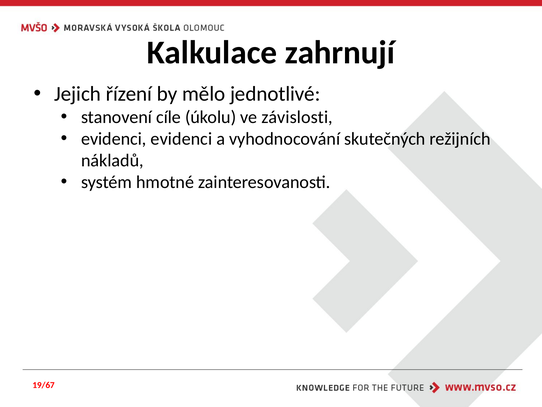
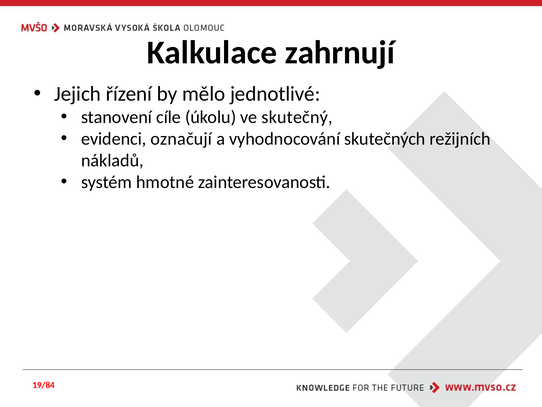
závislosti: závislosti -> skutečný
evidenci evidenci: evidenci -> označují
19/67: 19/67 -> 19/84
